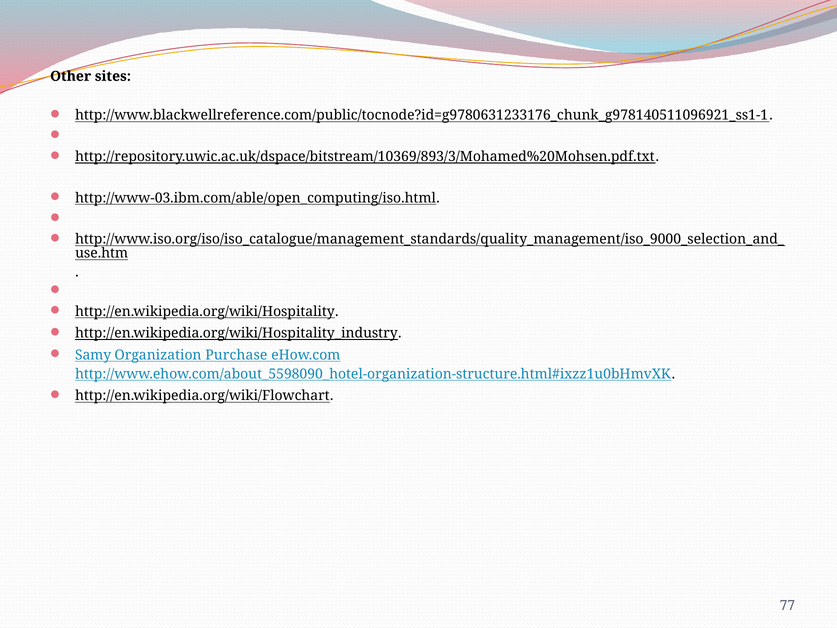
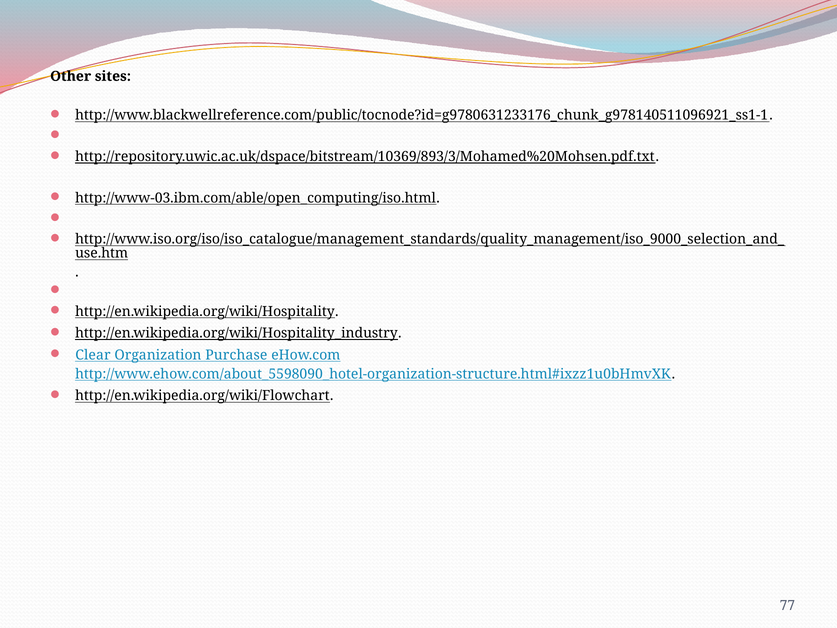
Samy: Samy -> Clear
